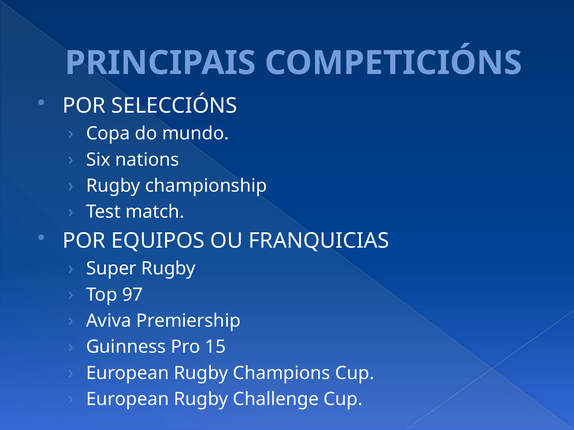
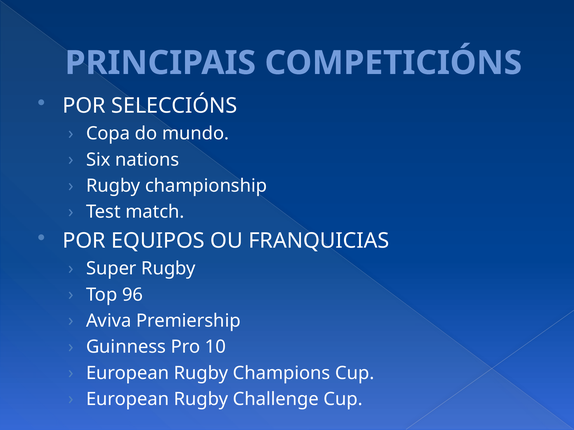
97: 97 -> 96
15: 15 -> 10
